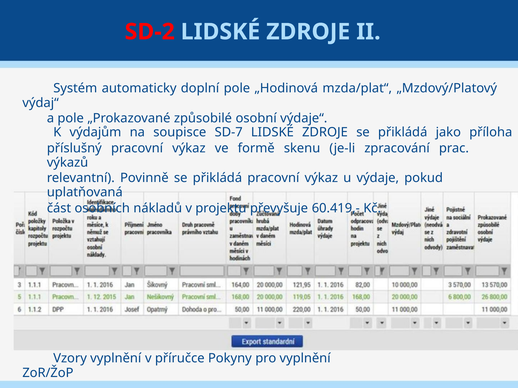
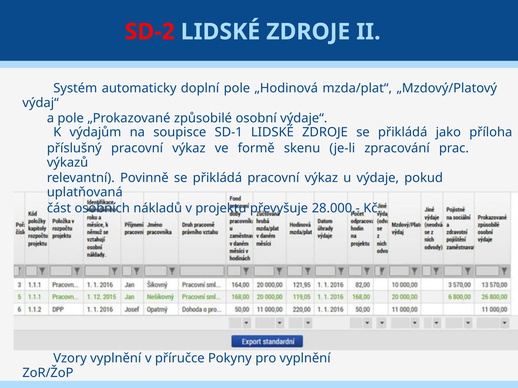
SD-7: SD-7 -> SD-1
60.419,-: 60.419,- -> 28.000,-
